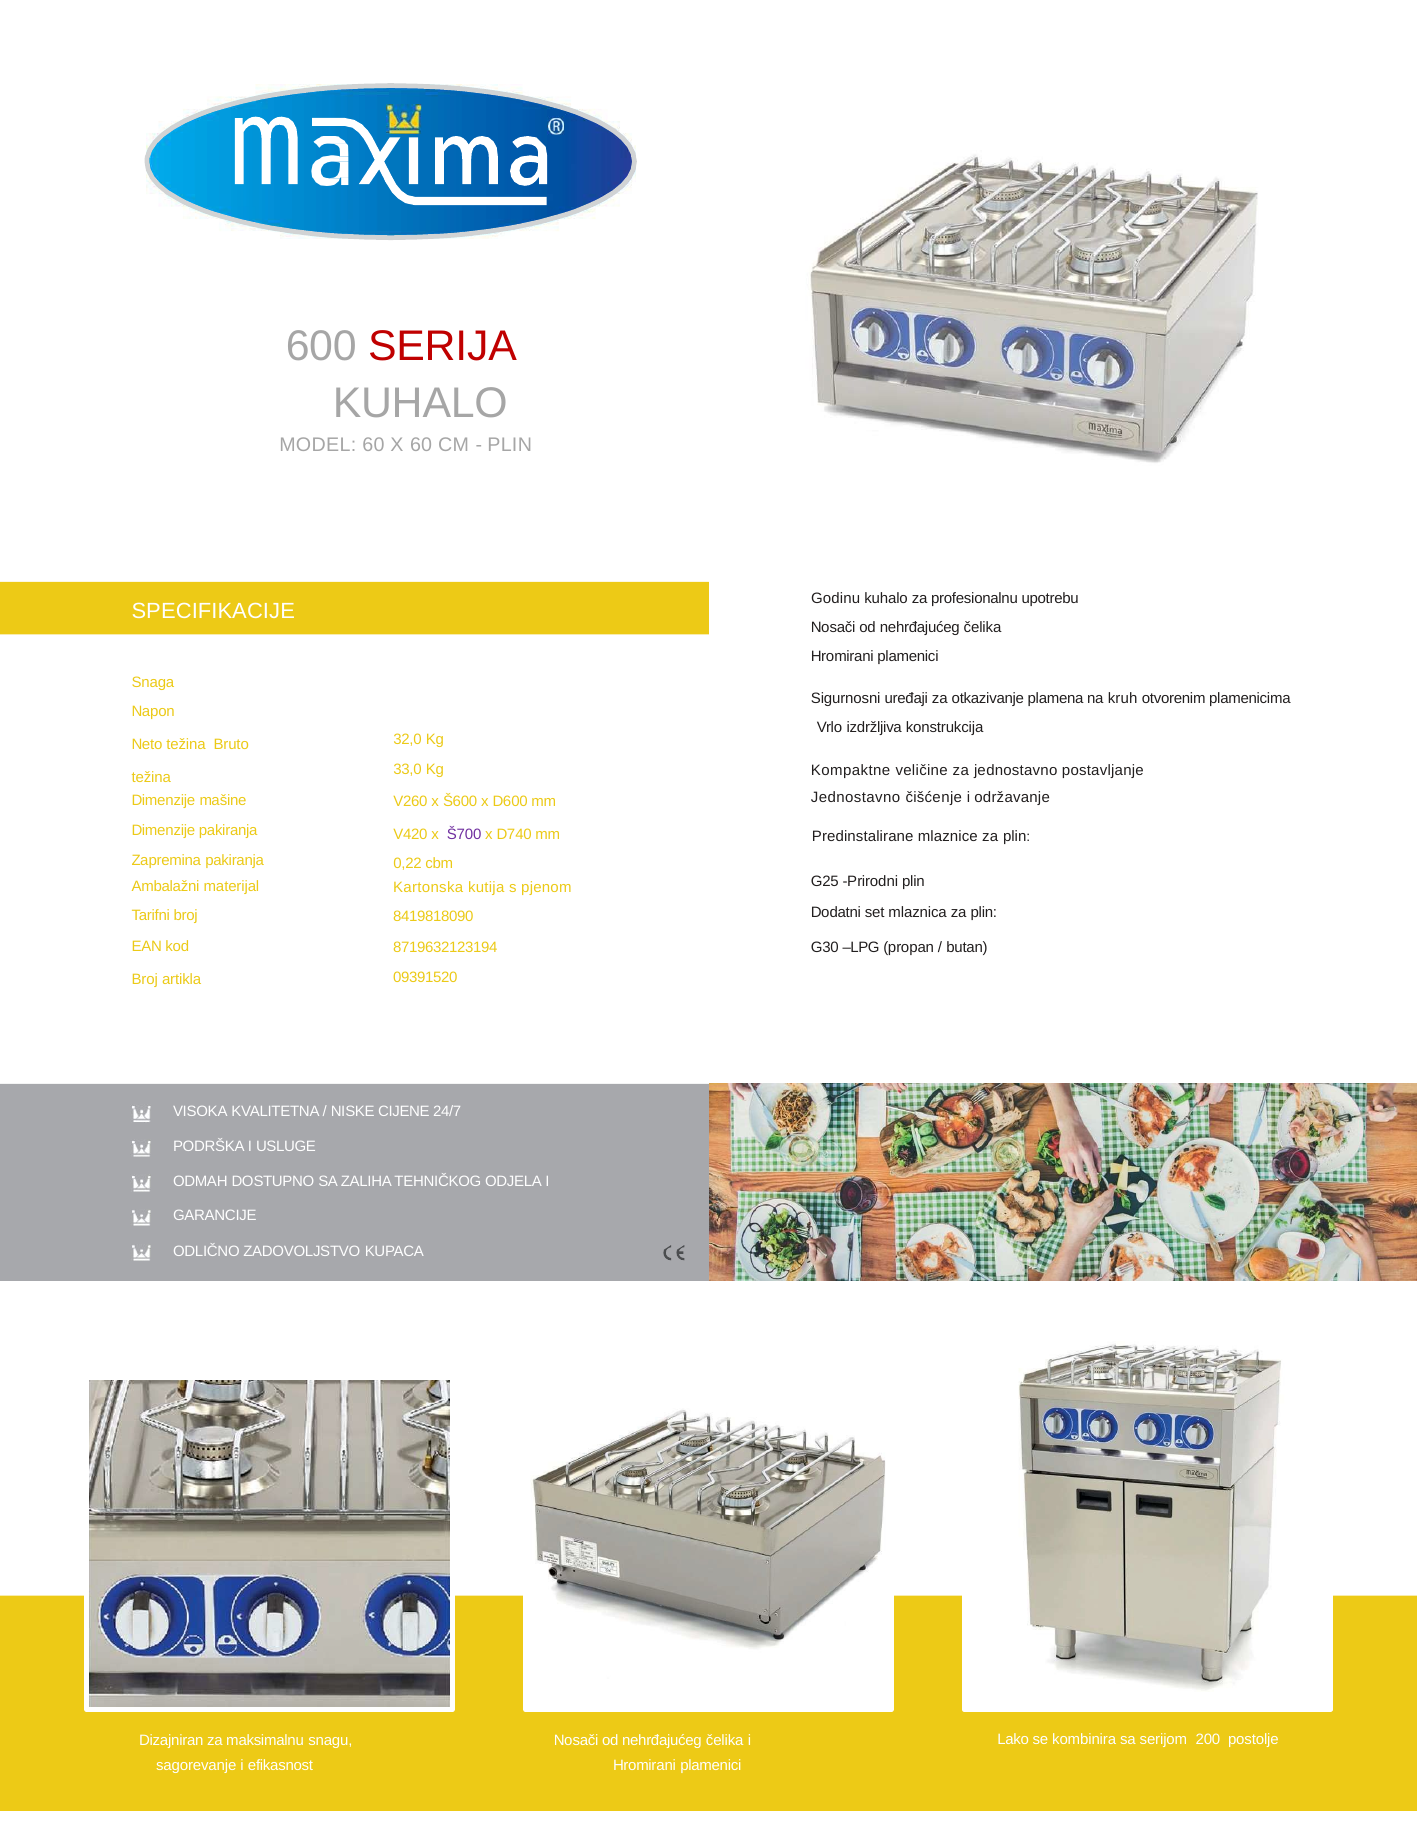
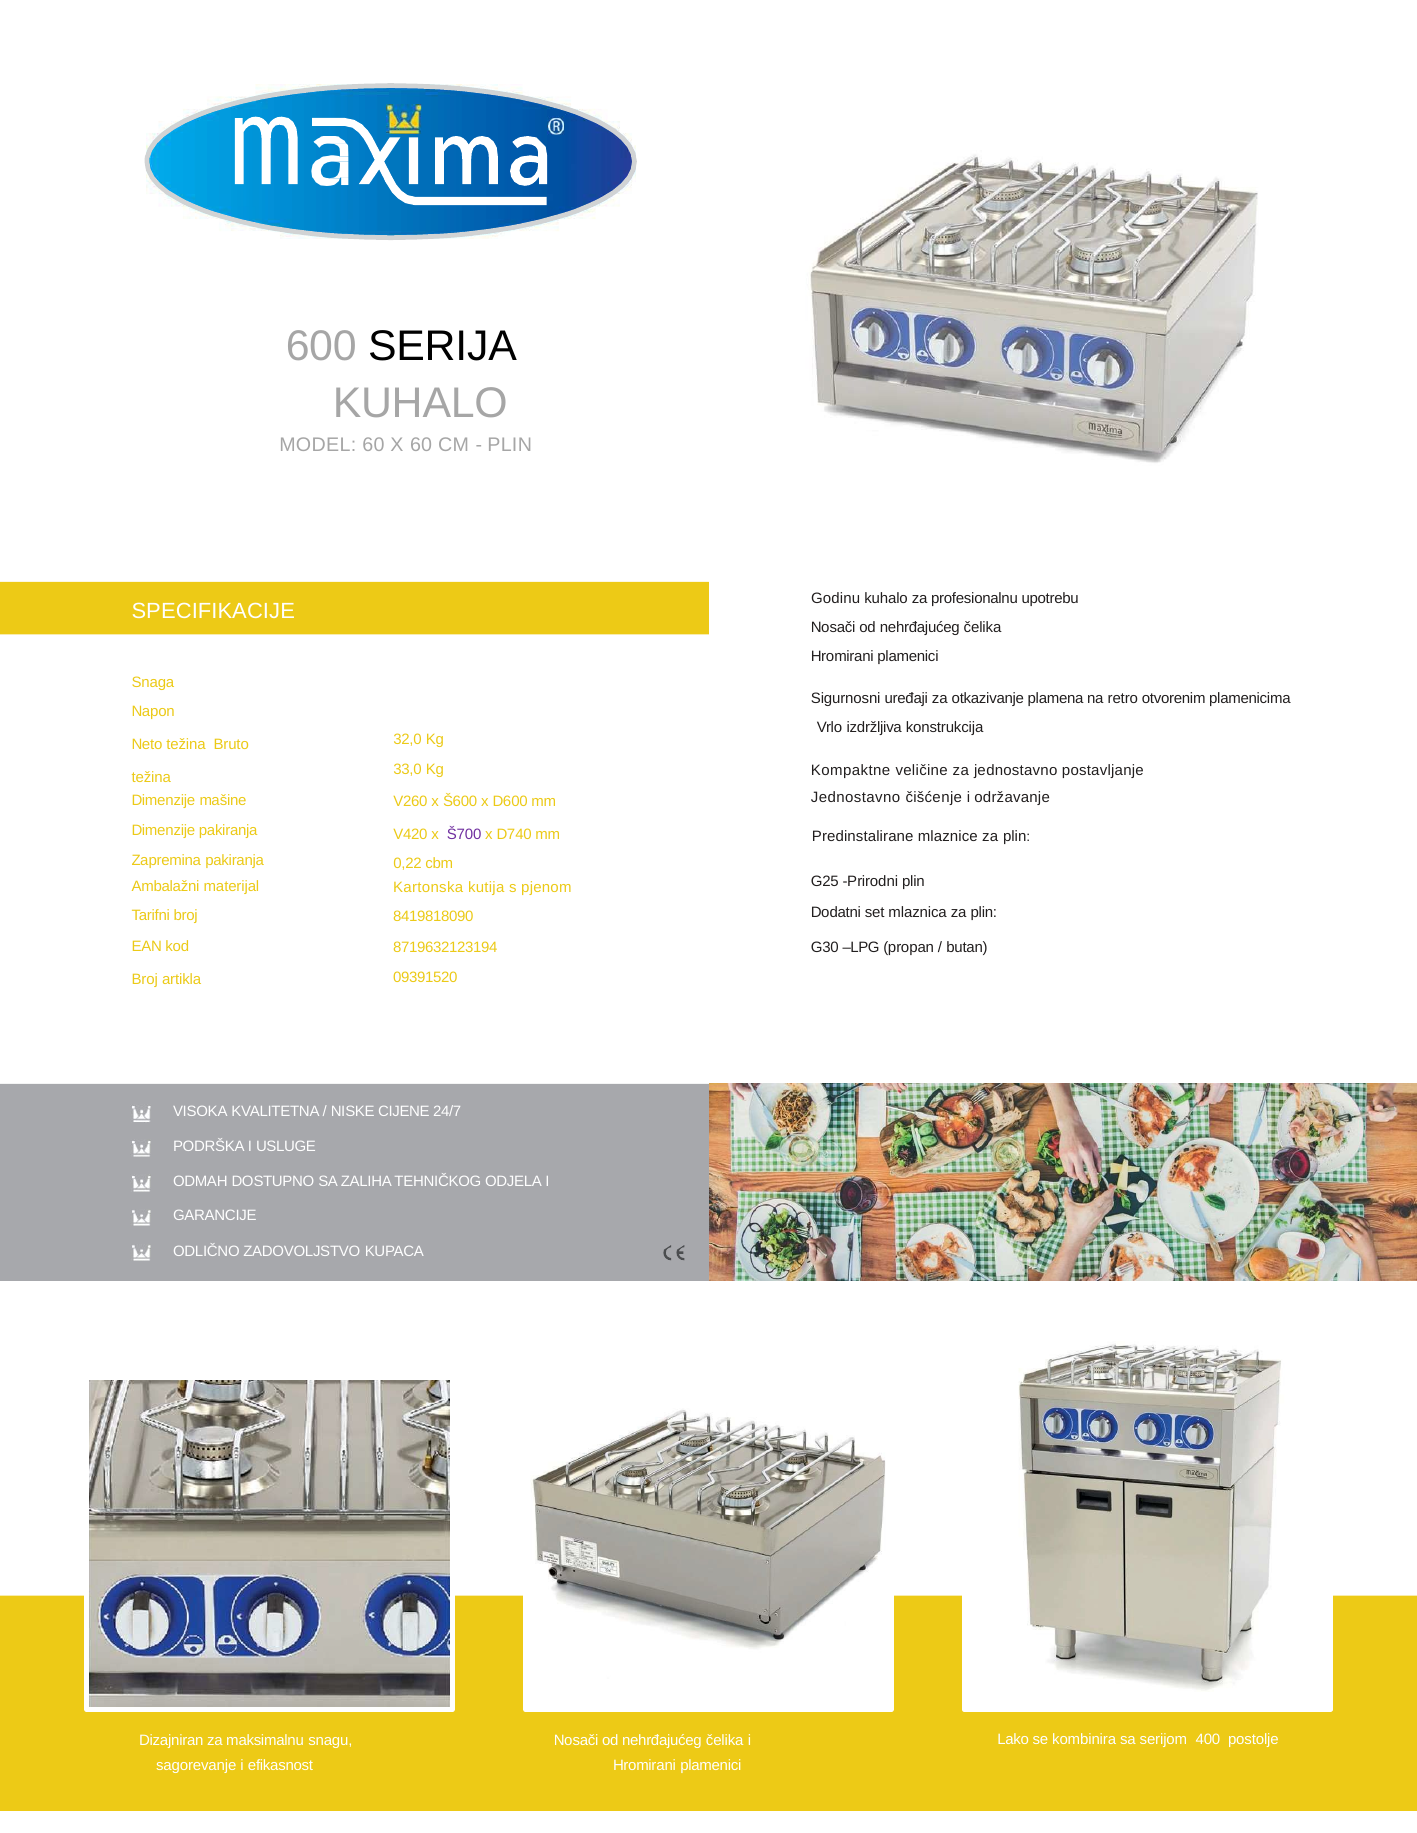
SERIJA colour: red -> black
kruh: kruh -> retro
200: 200 -> 400
